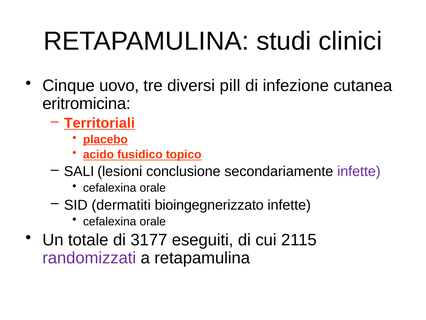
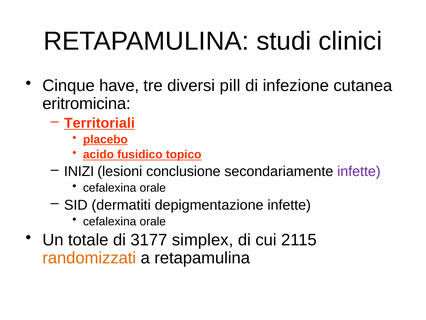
uovo: uovo -> have
SALI: SALI -> INIZI
bioingegnerizzato: bioingegnerizzato -> depigmentazione
eseguiti: eseguiti -> simplex
randomizzati colour: purple -> orange
